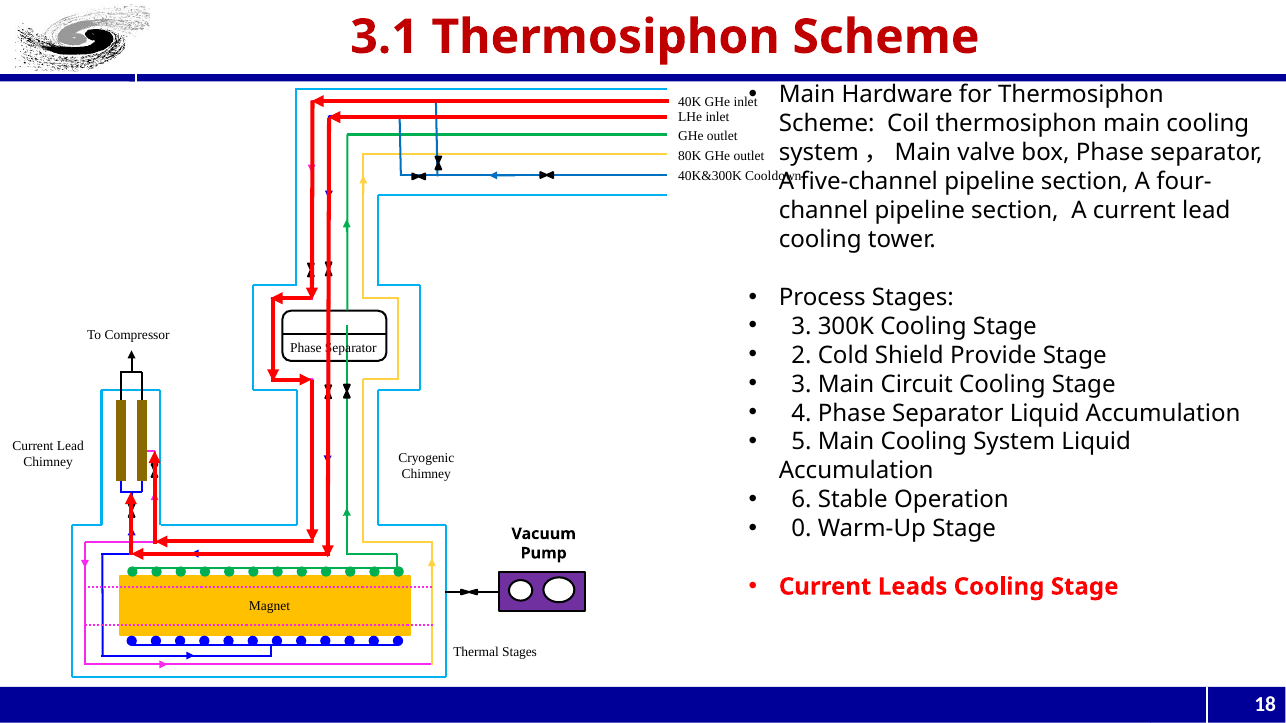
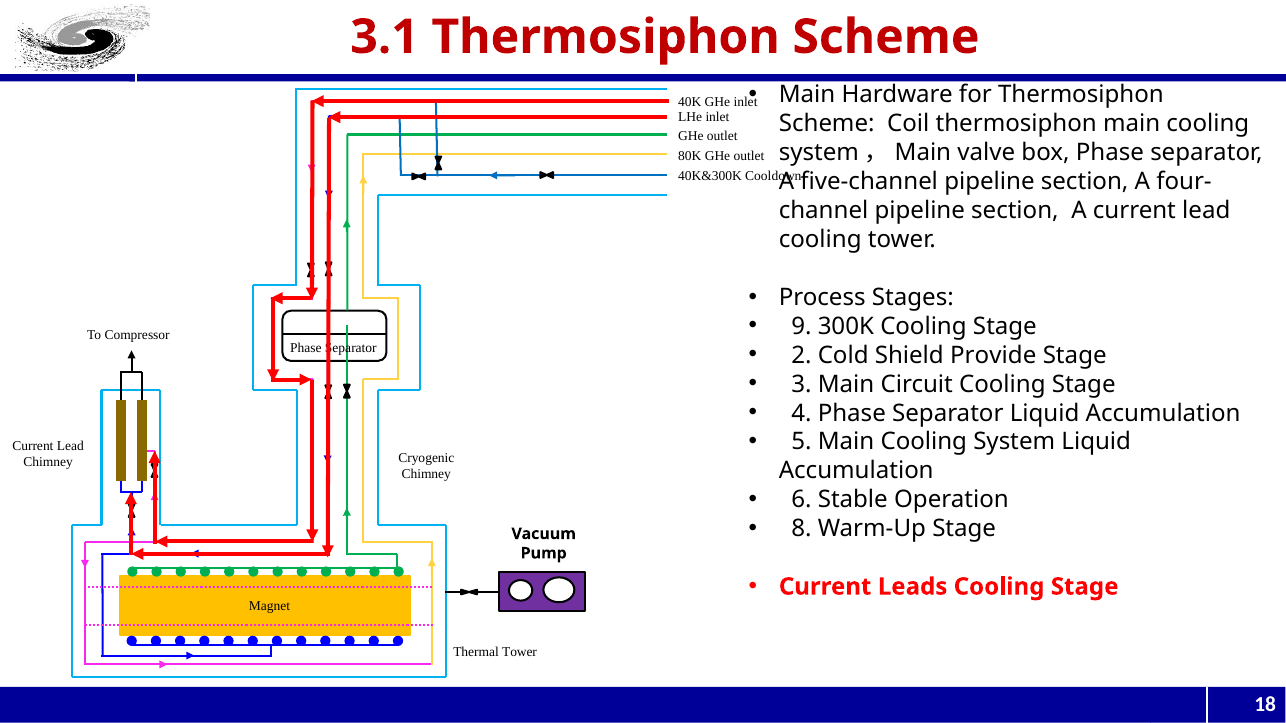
3 at (801, 327): 3 -> 9
0: 0 -> 8
Thermal Stages: Stages -> Tower
